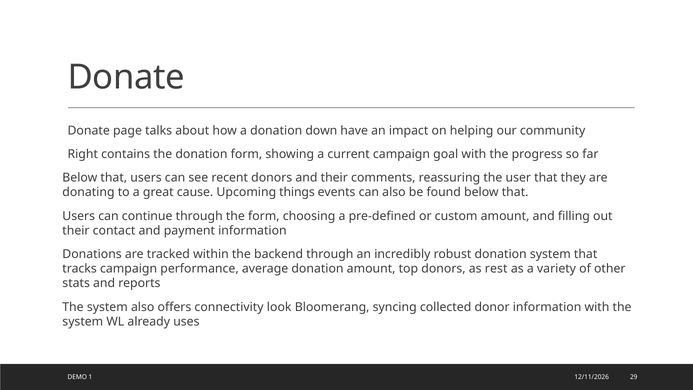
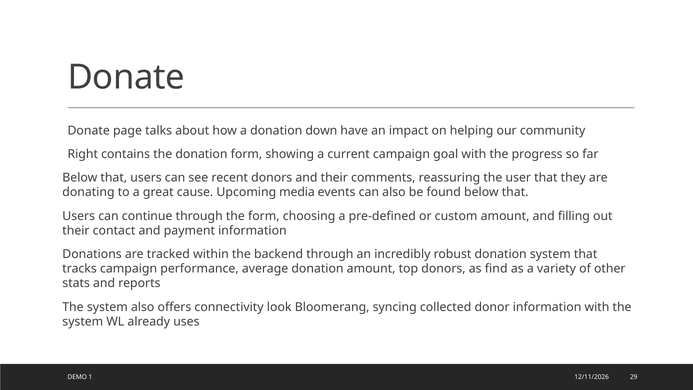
things: things -> media
rest: rest -> find
